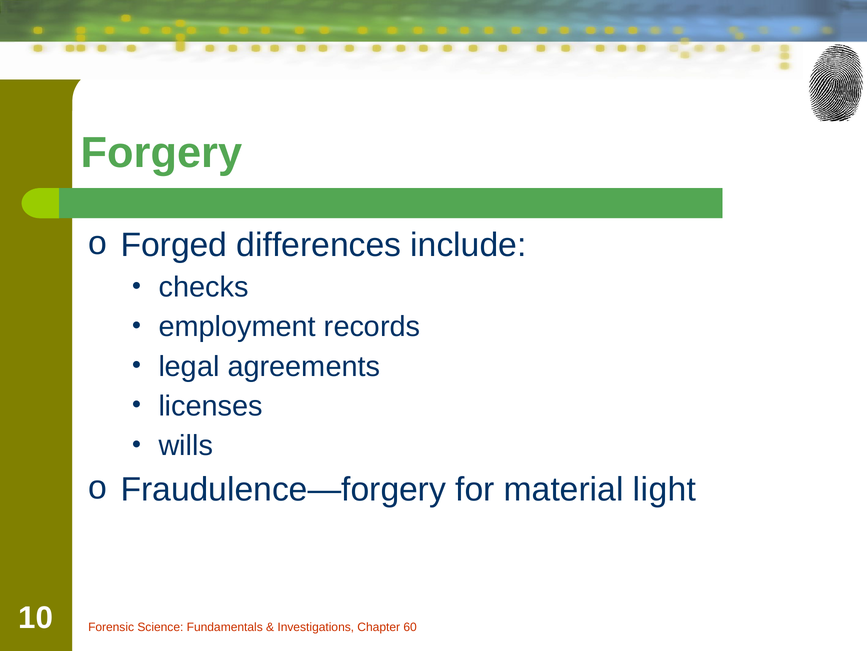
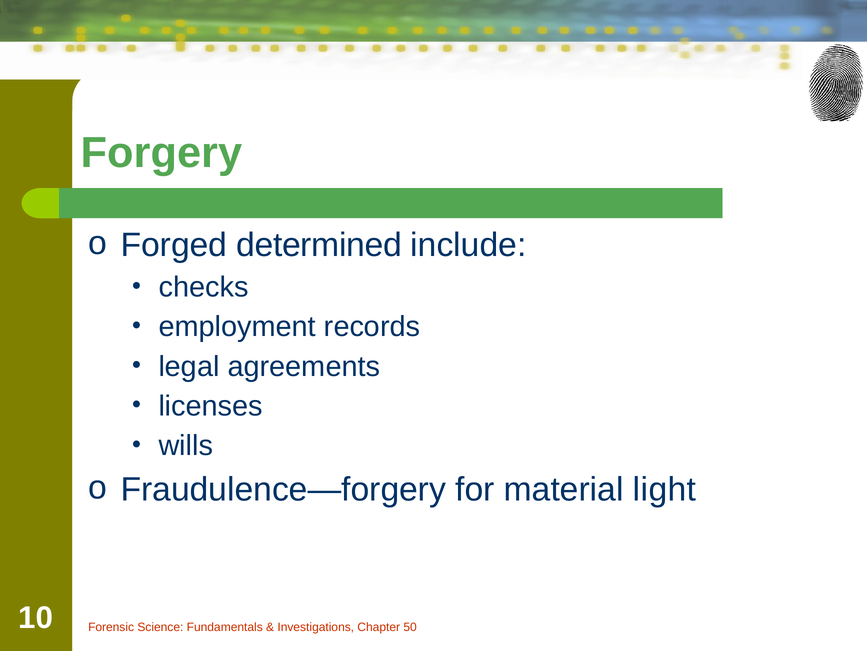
differences: differences -> determined
60: 60 -> 50
